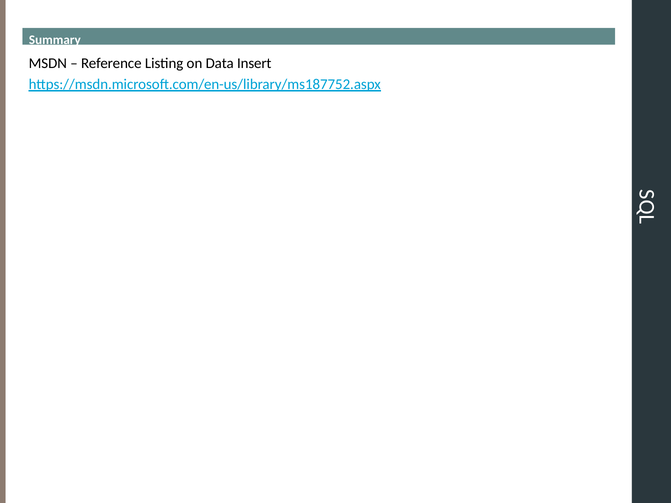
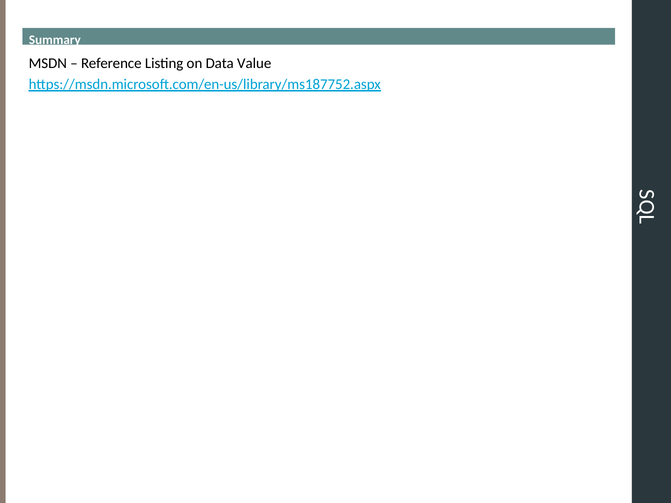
Insert: Insert -> Value
